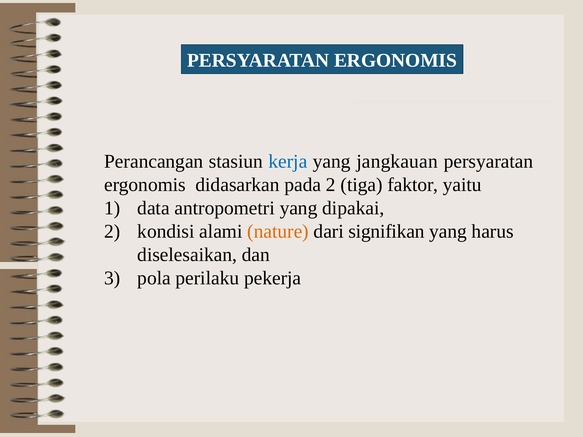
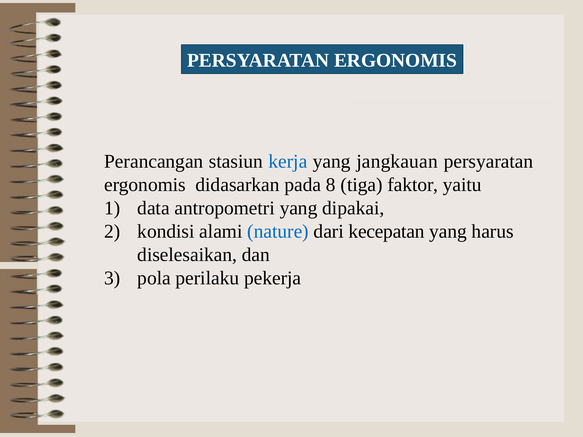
pada 2: 2 -> 8
nature colour: orange -> blue
signifikan: signifikan -> kecepatan
